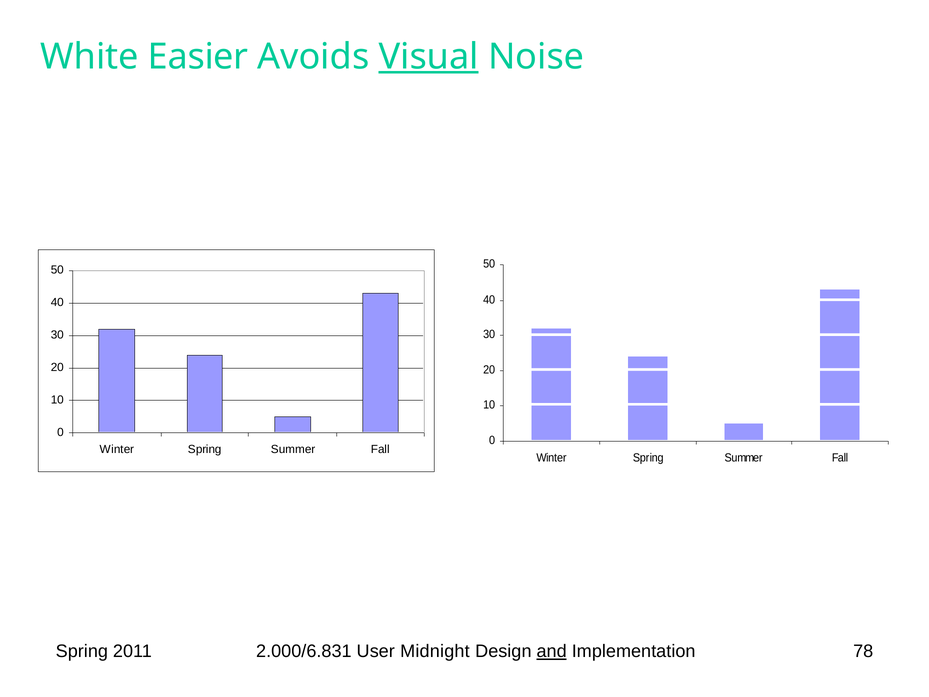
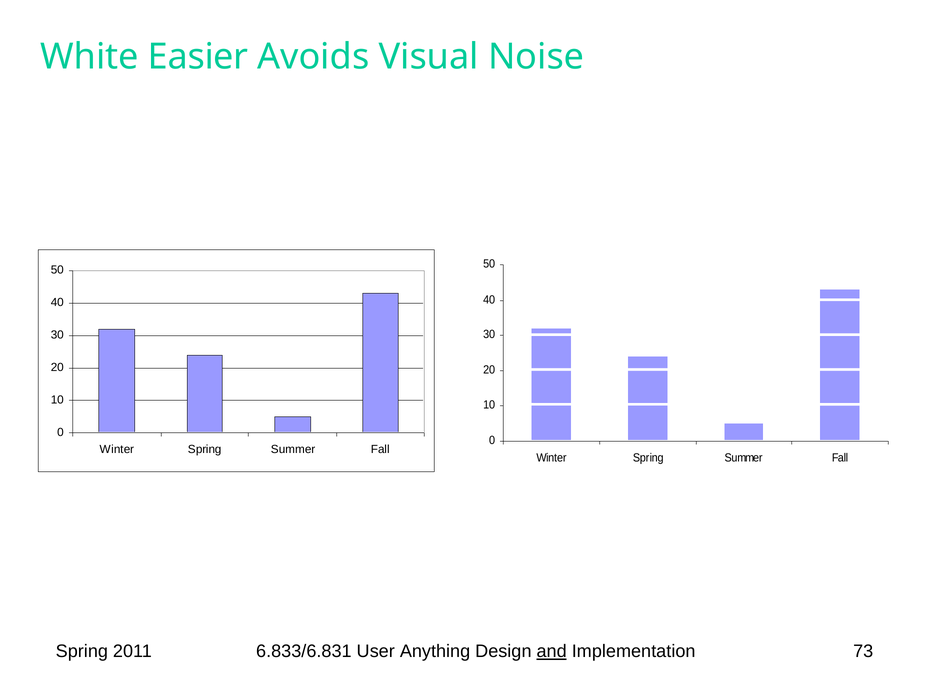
Visual underline: present -> none
2.000/6.831: 2.000/6.831 -> 6.833/6.831
Midnight: Midnight -> Anything
78: 78 -> 73
